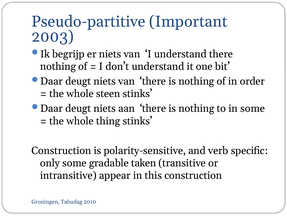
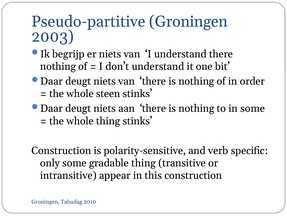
Pseudo-partitive Important: Important -> Groningen
gradable taken: taken -> thing
